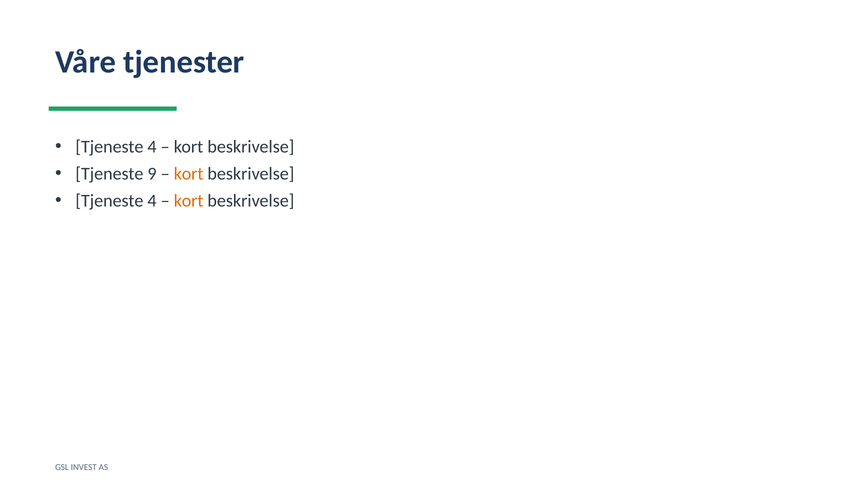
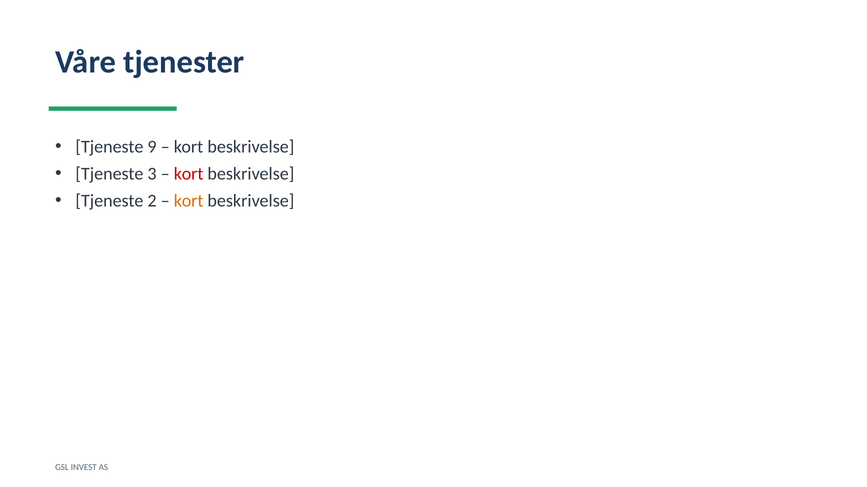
4 at (152, 147): 4 -> 9
9: 9 -> 3
kort at (189, 174) colour: orange -> red
4 at (152, 201): 4 -> 2
